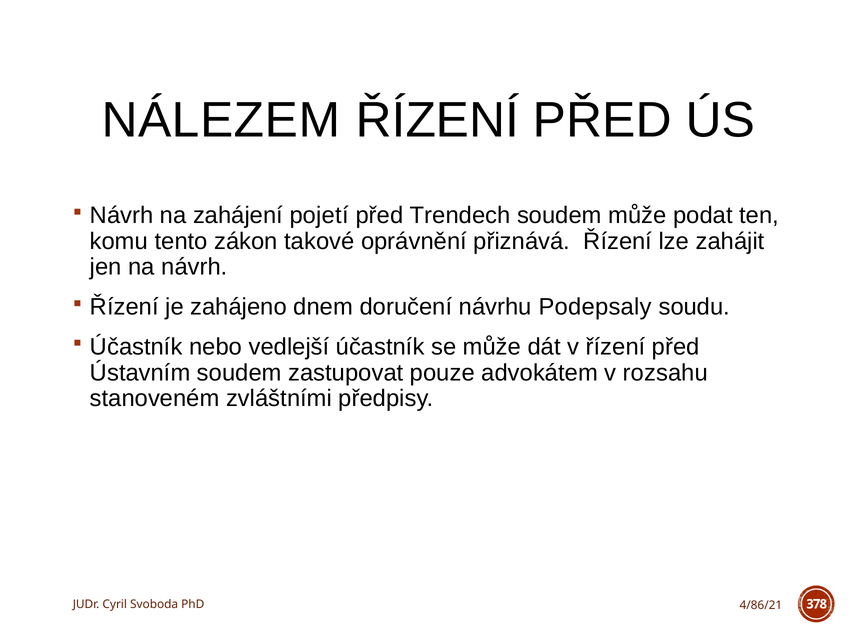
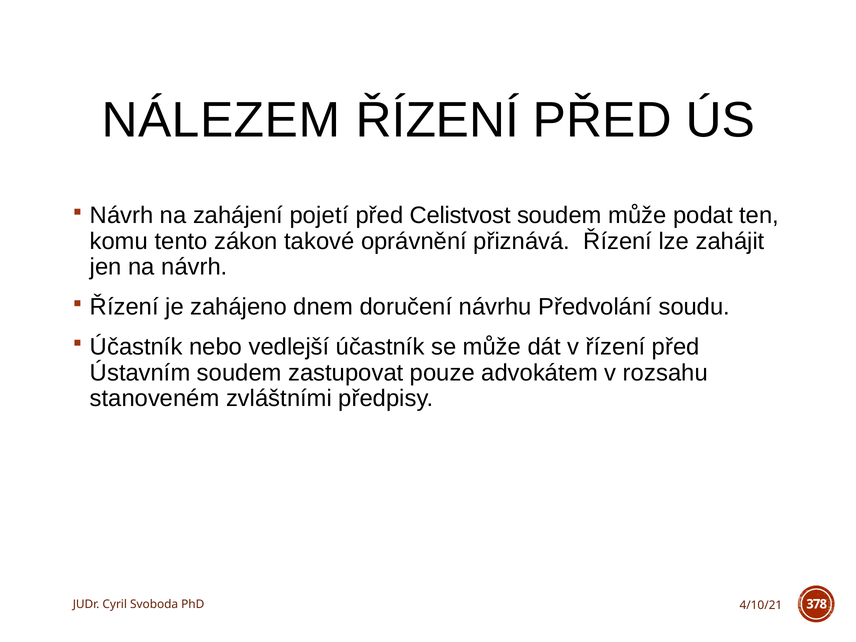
Trendech: Trendech -> Celistvost
Podepsaly: Podepsaly -> Předvolání
4/86/21: 4/86/21 -> 4/10/21
